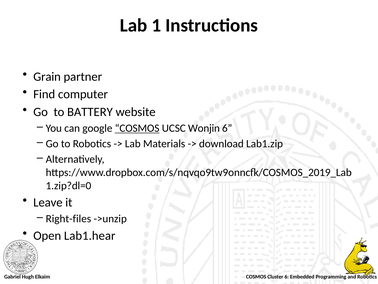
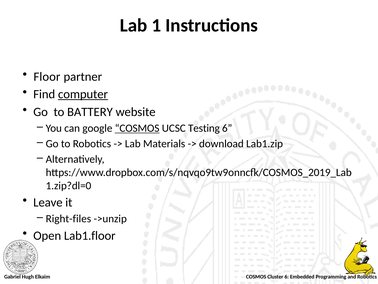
Grain: Grain -> Floor
computer underline: none -> present
Wonjin: Wonjin -> Testing
Lab1.hear: Lab1.hear -> Lab1.floor
